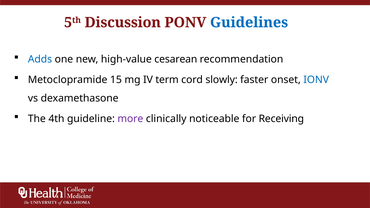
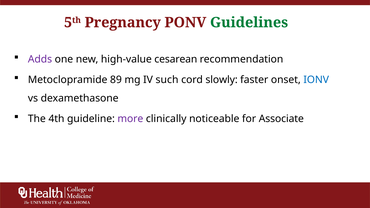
Discussion: Discussion -> Pregnancy
Guidelines colour: blue -> green
Adds colour: blue -> purple
15: 15 -> 89
term: term -> such
Receiving: Receiving -> Associate
